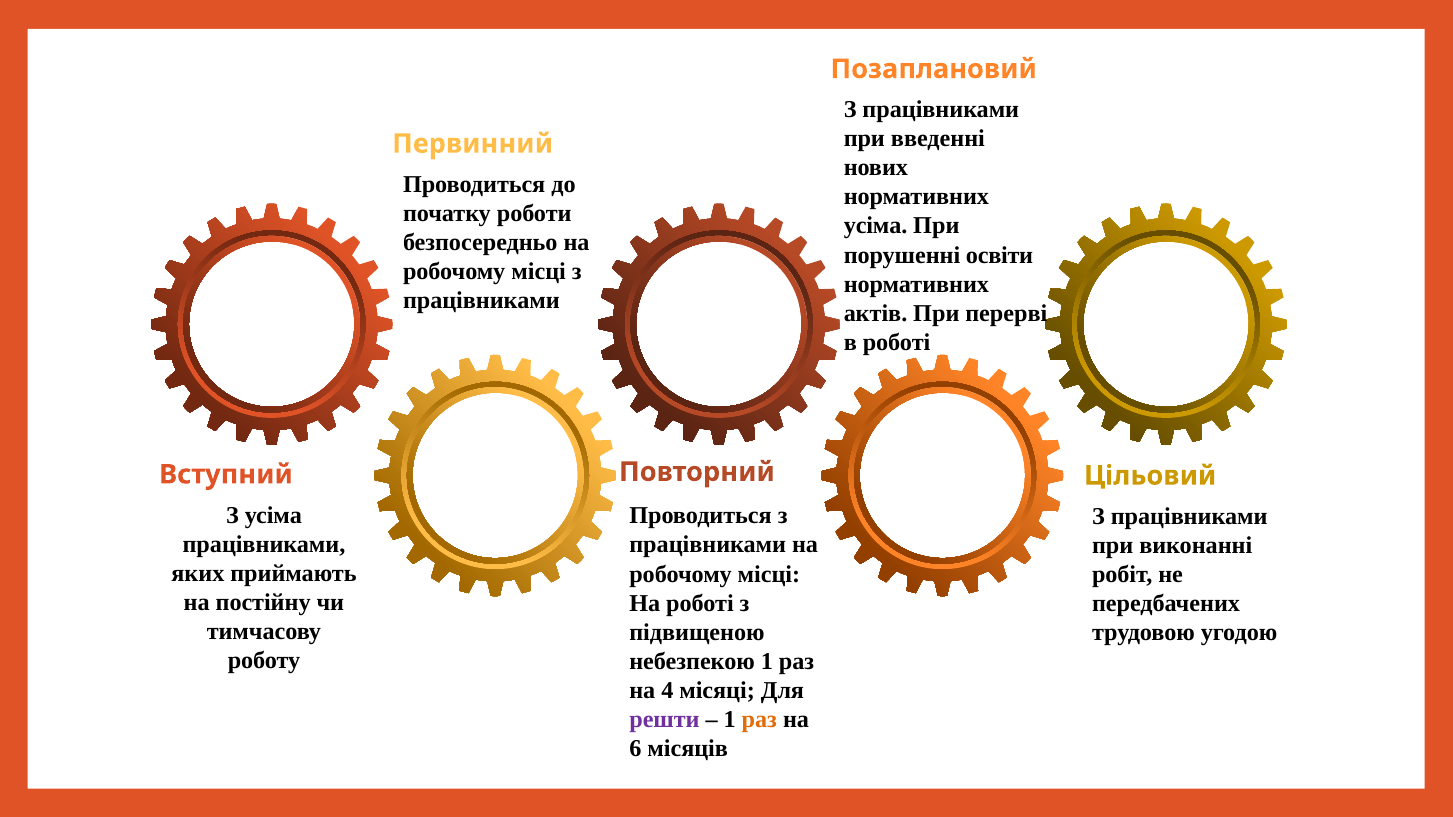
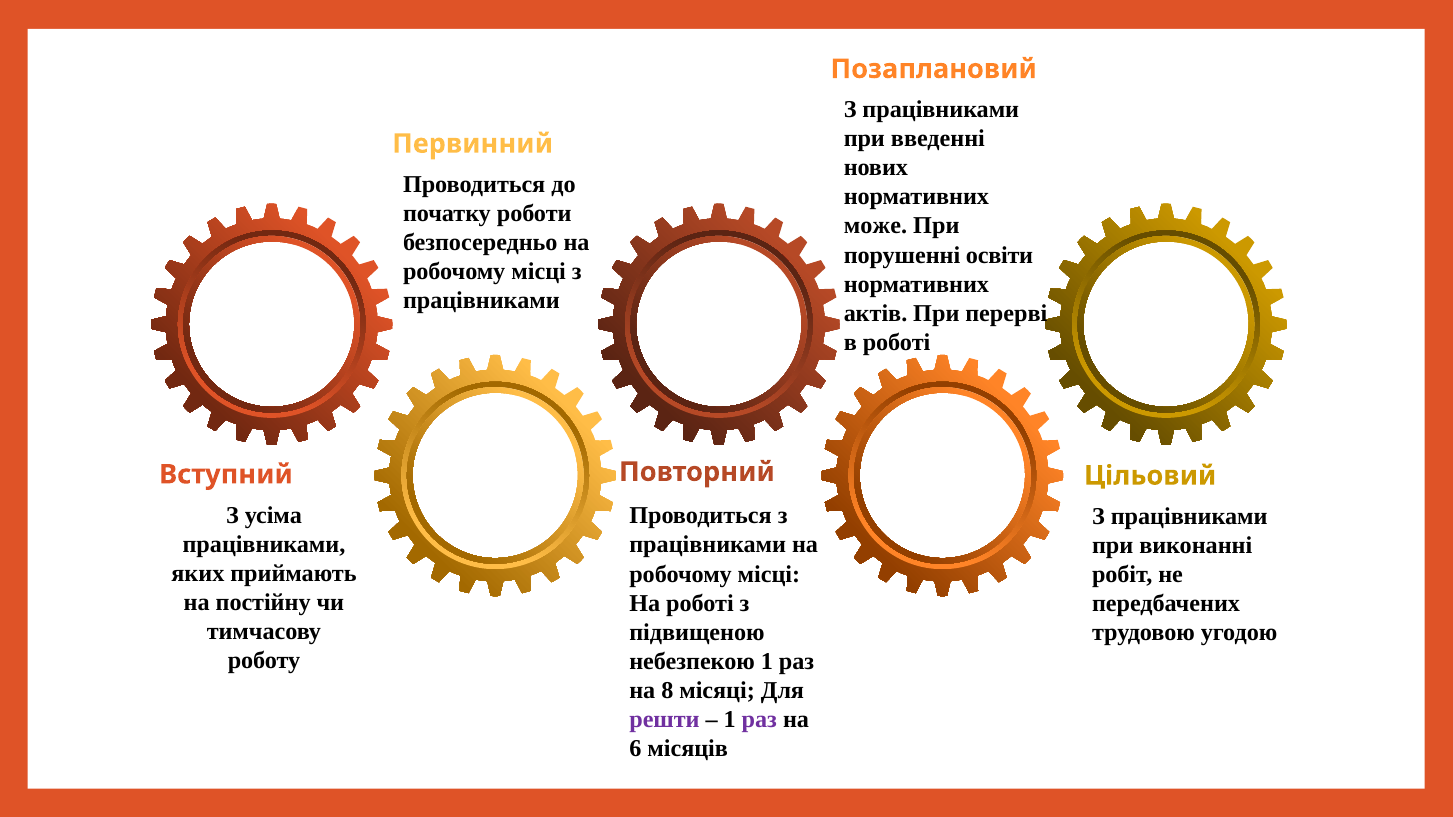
усіма at (876, 226): усіма -> може
4: 4 -> 8
раз at (759, 719) colour: orange -> purple
